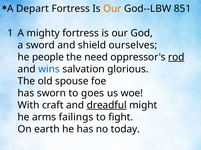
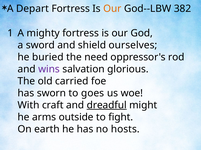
851: 851 -> 382
people: people -> buried
rod underline: present -> none
wins colour: blue -> purple
spouse: spouse -> carried
failings: failings -> outside
today: today -> hosts
